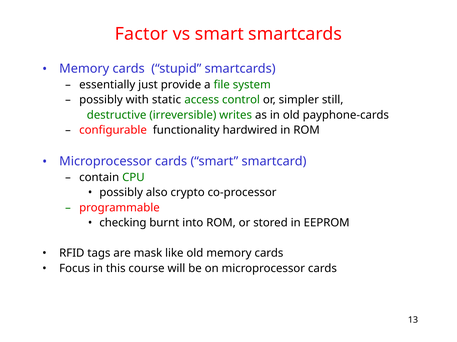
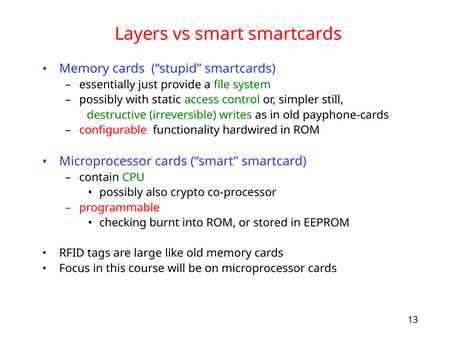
Factor: Factor -> Layers
mask: mask -> large
